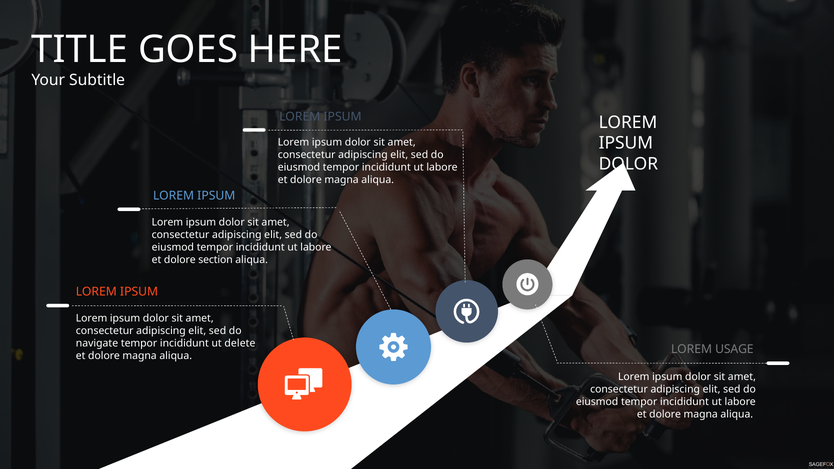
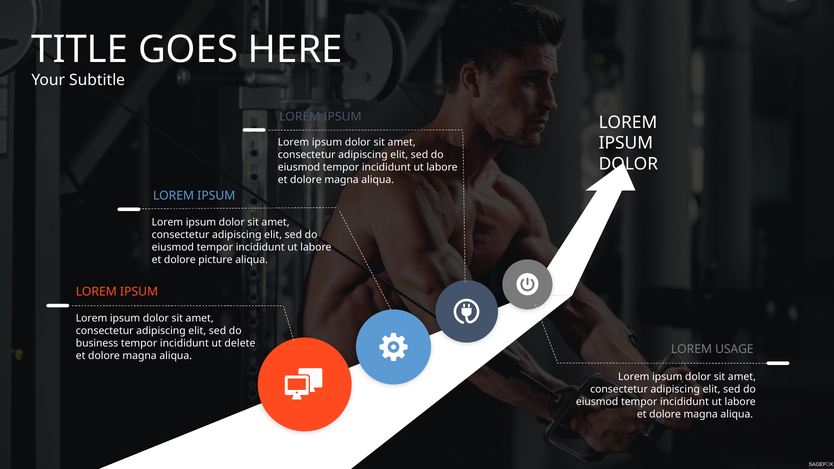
section: section -> picture
navigate: navigate -> business
